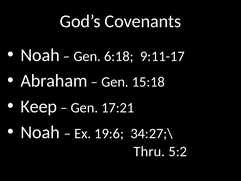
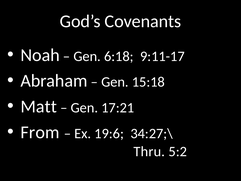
Keep: Keep -> Matt
Noah at (40, 132): Noah -> From
